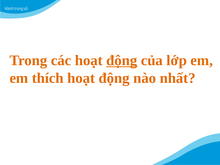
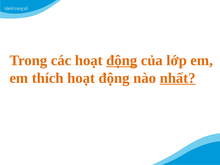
nhất underline: none -> present
